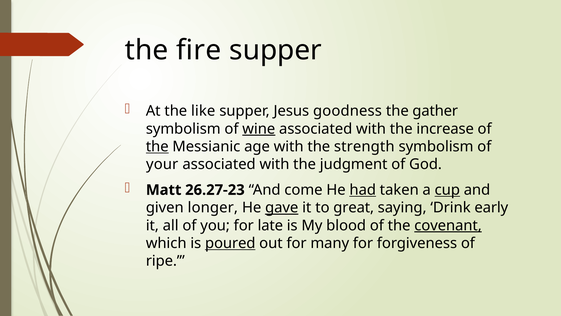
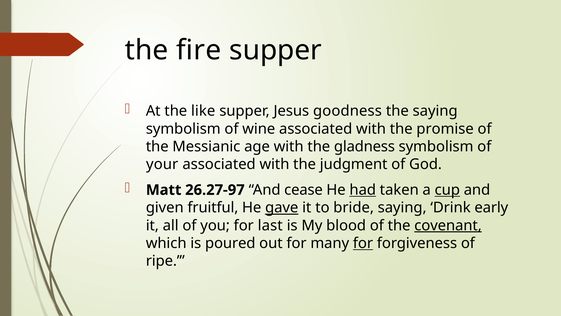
the gather: gather -> saying
wine underline: present -> none
increase: increase -> promise
the at (157, 146) underline: present -> none
strength: strength -> gladness
26.27-23: 26.27-23 -> 26.27-97
come: come -> cease
longer: longer -> fruitful
great: great -> bride
late: late -> last
poured underline: present -> none
for at (363, 243) underline: none -> present
